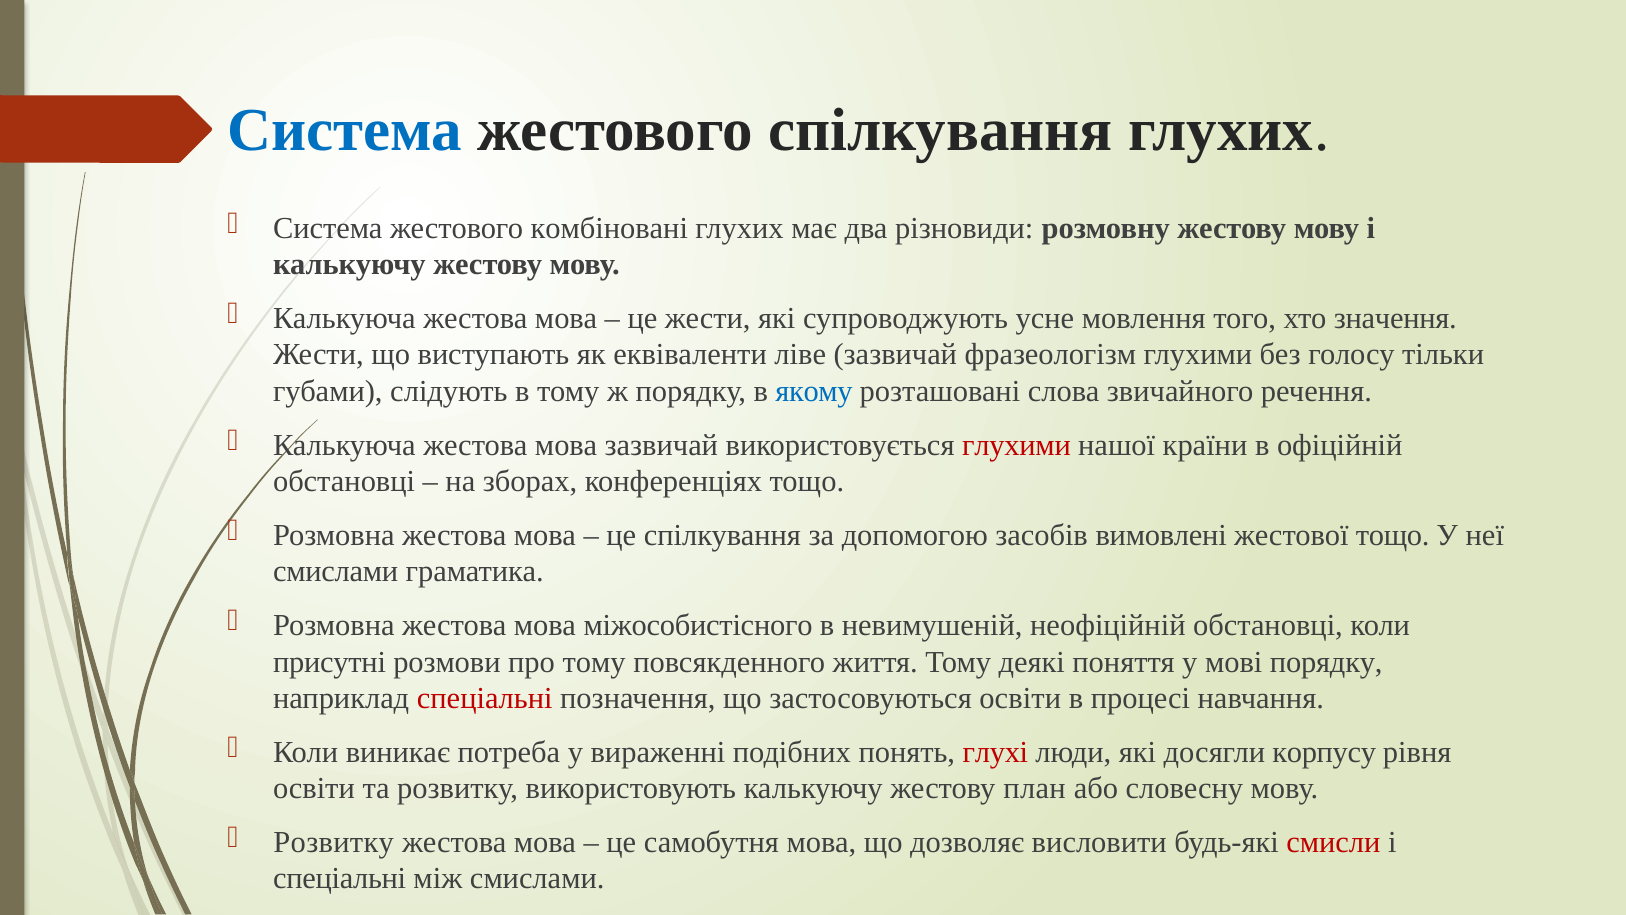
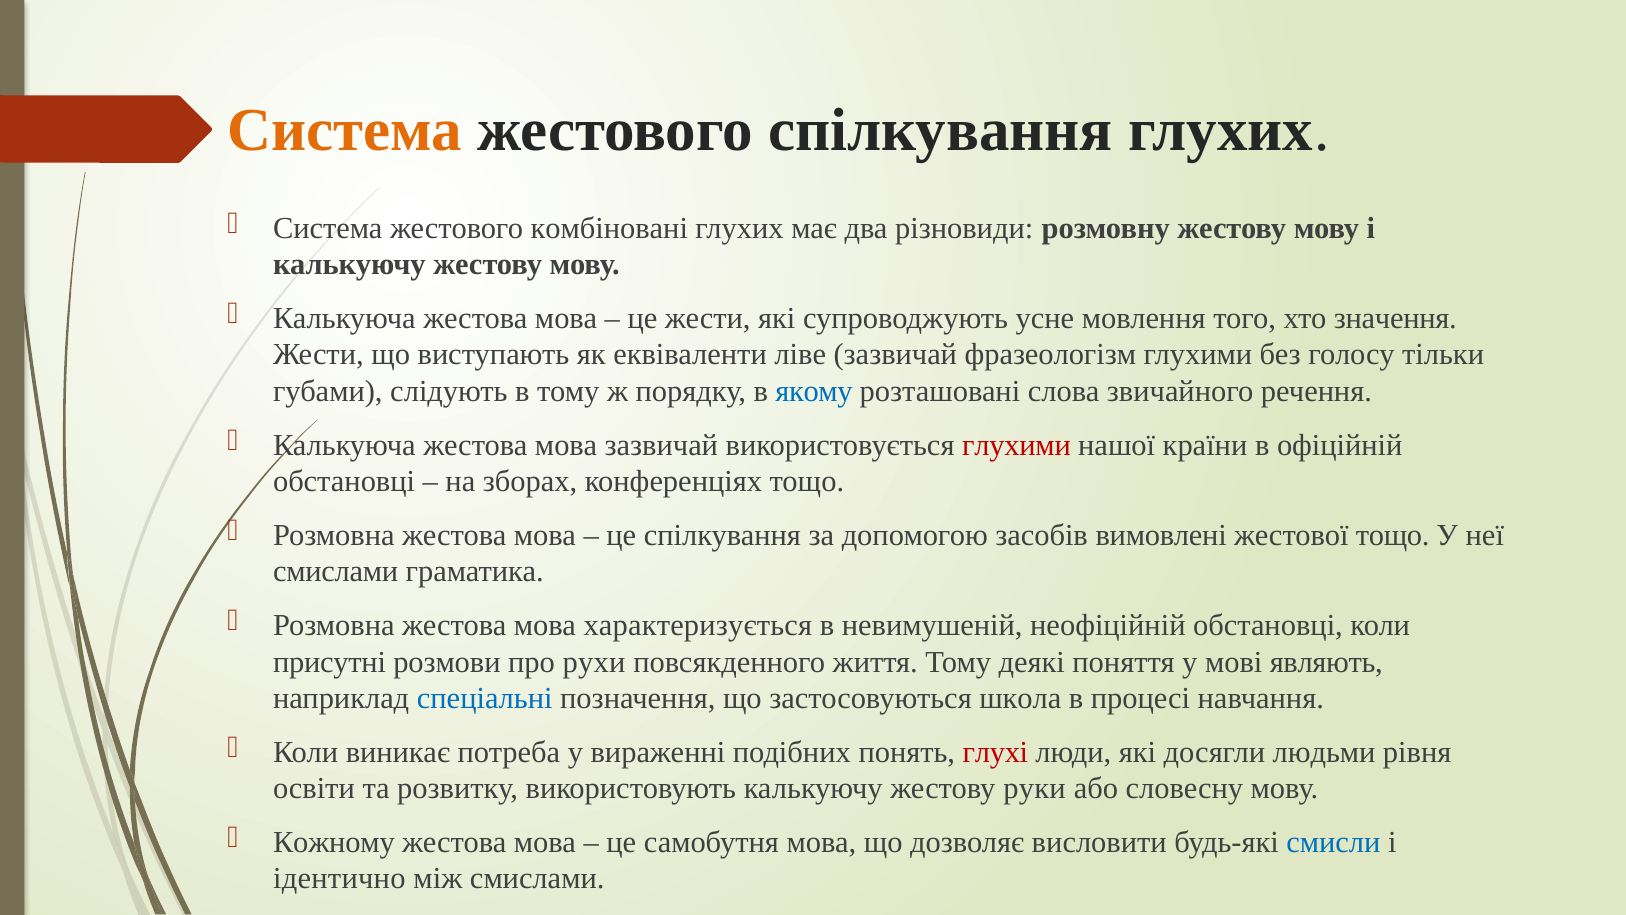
Система at (345, 130) colour: blue -> orange
міжособистісного: міжособистісного -> характеризується
про тому: тому -> рухи
мові порядку: порядку -> являють
спеціальні at (485, 698) colour: red -> blue
застосовуються освіти: освіти -> школа
корпусу: корпусу -> людьми
план: план -> руки
Розвитку at (334, 842): Розвитку -> Кожному
смисли colour: red -> blue
спеціальні at (340, 879): спеціальні -> ідентично
